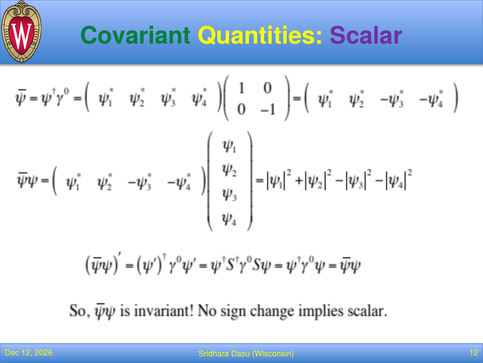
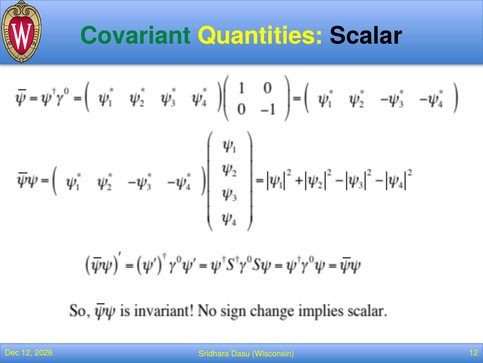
Scalar colour: purple -> black
